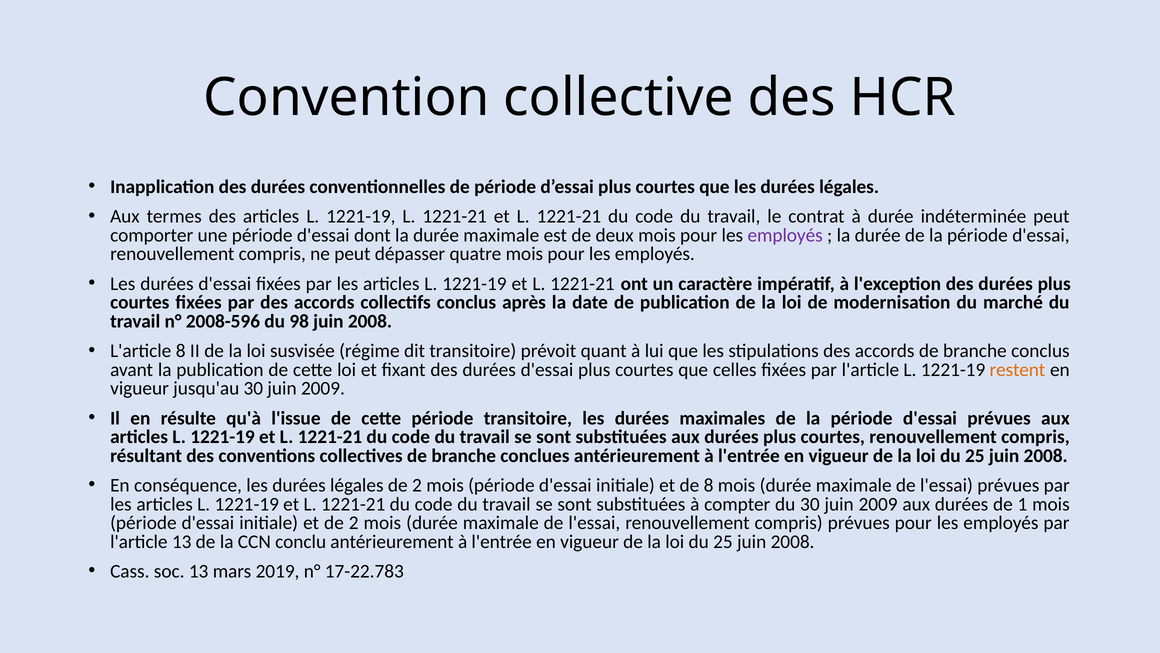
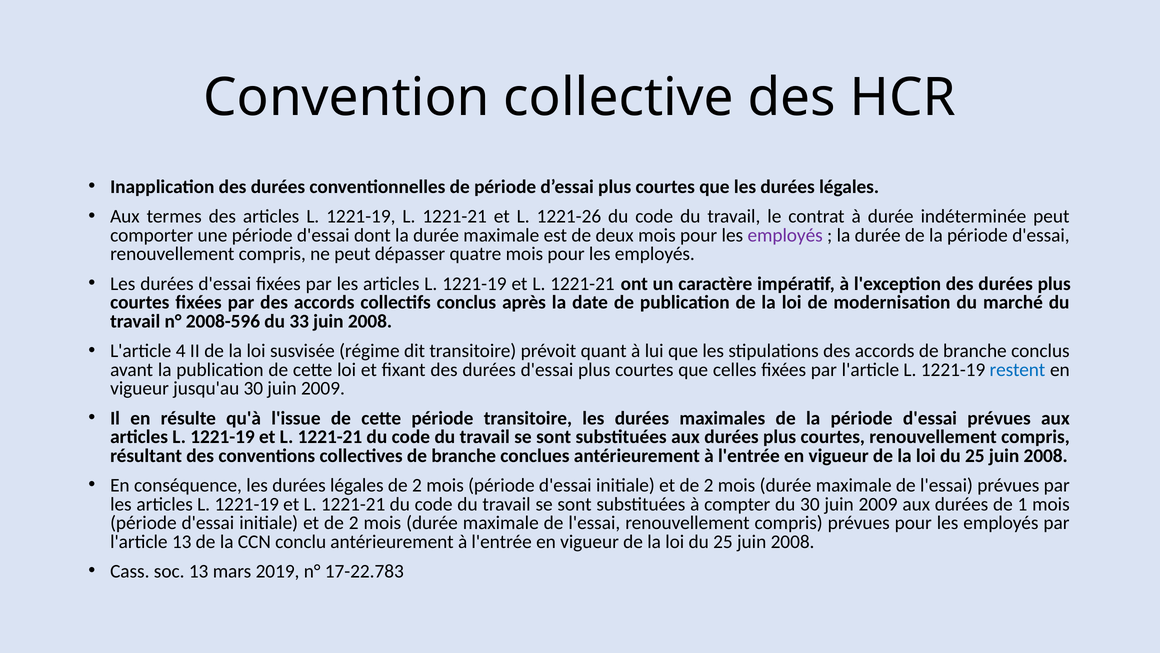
1221-21 et L 1221-21: 1221-21 -> 1221-26
98: 98 -> 33
L'article 8: 8 -> 4
restent colour: orange -> blue
8 at (709, 485): 8 -> 2
